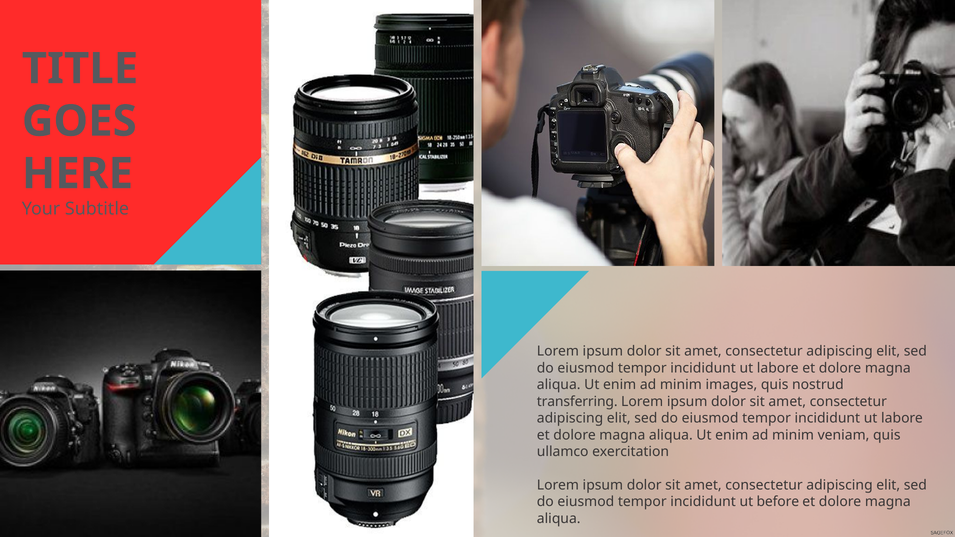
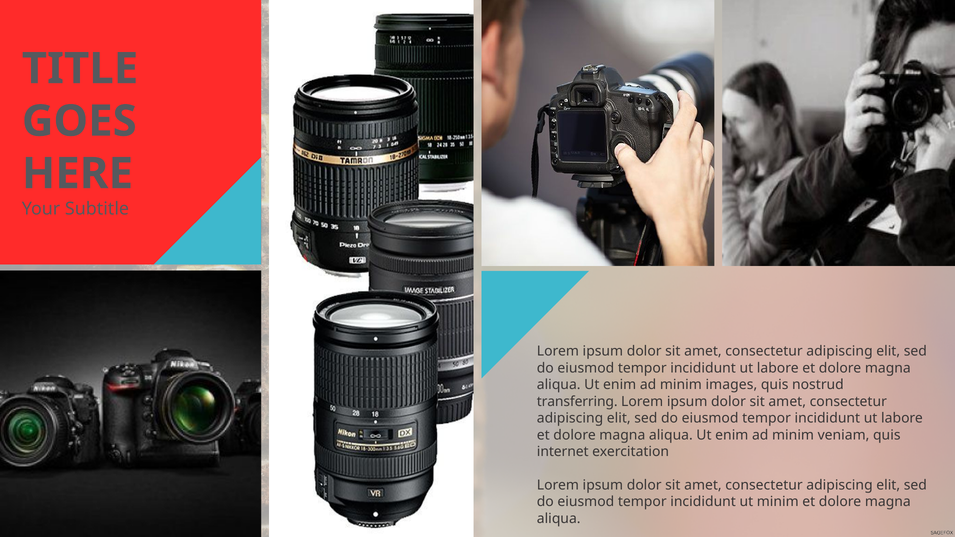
ullamco: ullamco -> internet
ut before: before -> minim
